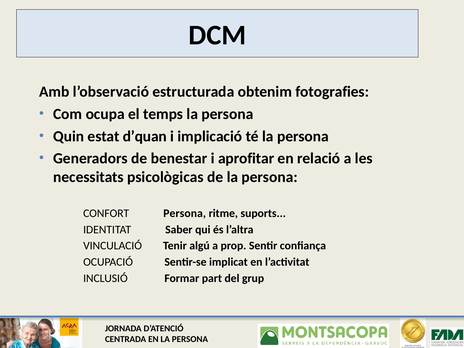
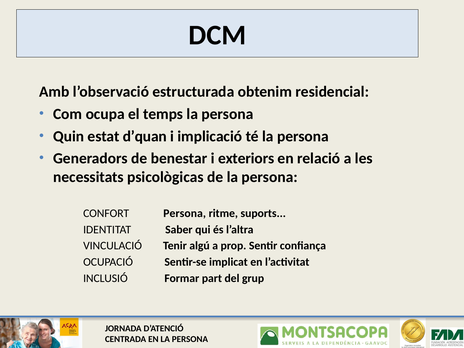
fotografies: fotografies -> residencial
aprofitar: aprofitar -> exteriors
